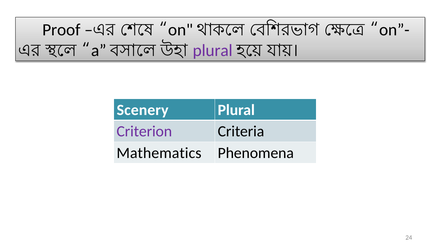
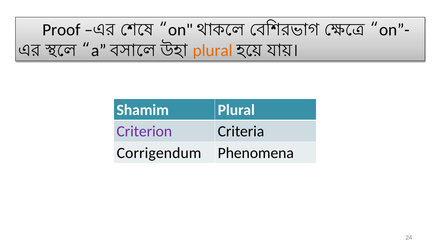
plural at (213, 51) colour: purple -> orange
Scenery: Scenery -> Shamim
Mathematics: Mathematics -> Corrigendum
